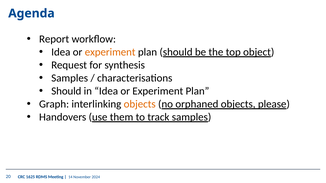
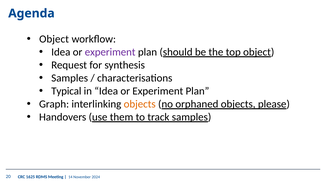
Report at (54, 39): Report -> Object
experiment at (110, 52) colour: orange -> purple
Should at (66, 91): Should -> Typical
